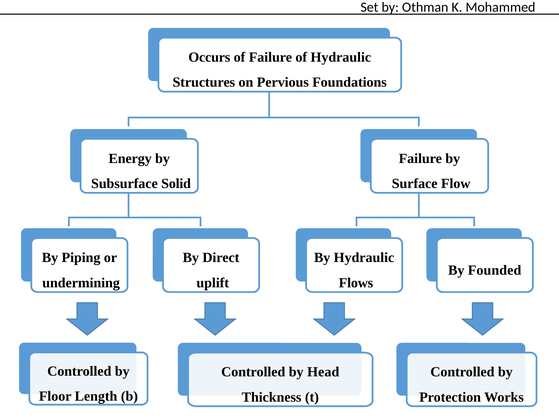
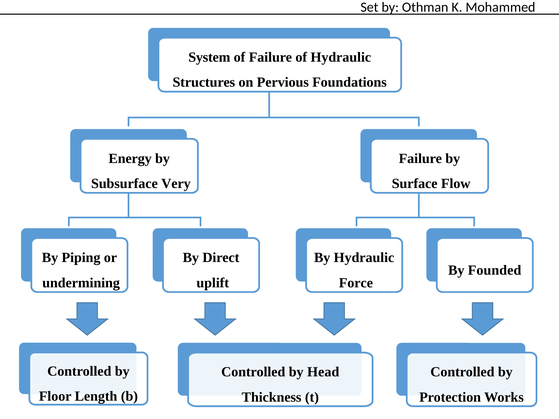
Occurs: Occurs -> System
Solid: Solid -> Very
Flows: Flows -> Force
